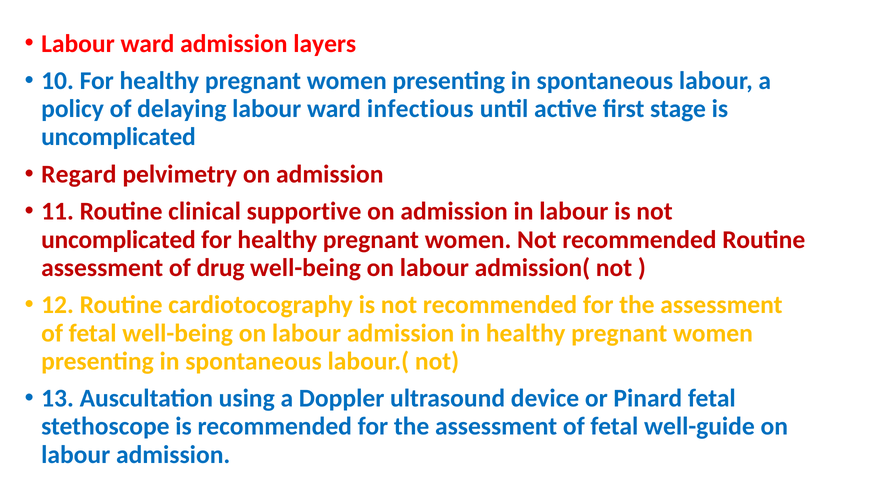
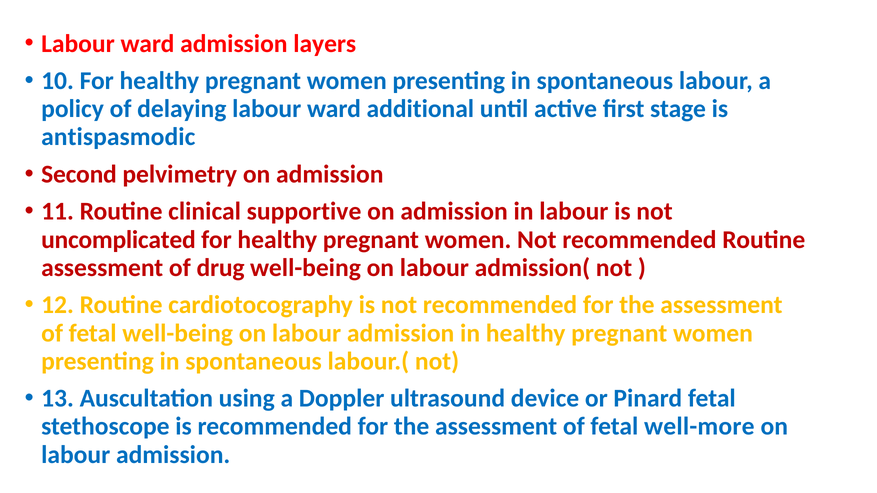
infectious: infectious -> additional
uncomplicated at (118, 137): uncomplicated -> antispasmodic
Regard: Regard -> Second
well-guide: well-guide -> well-more
